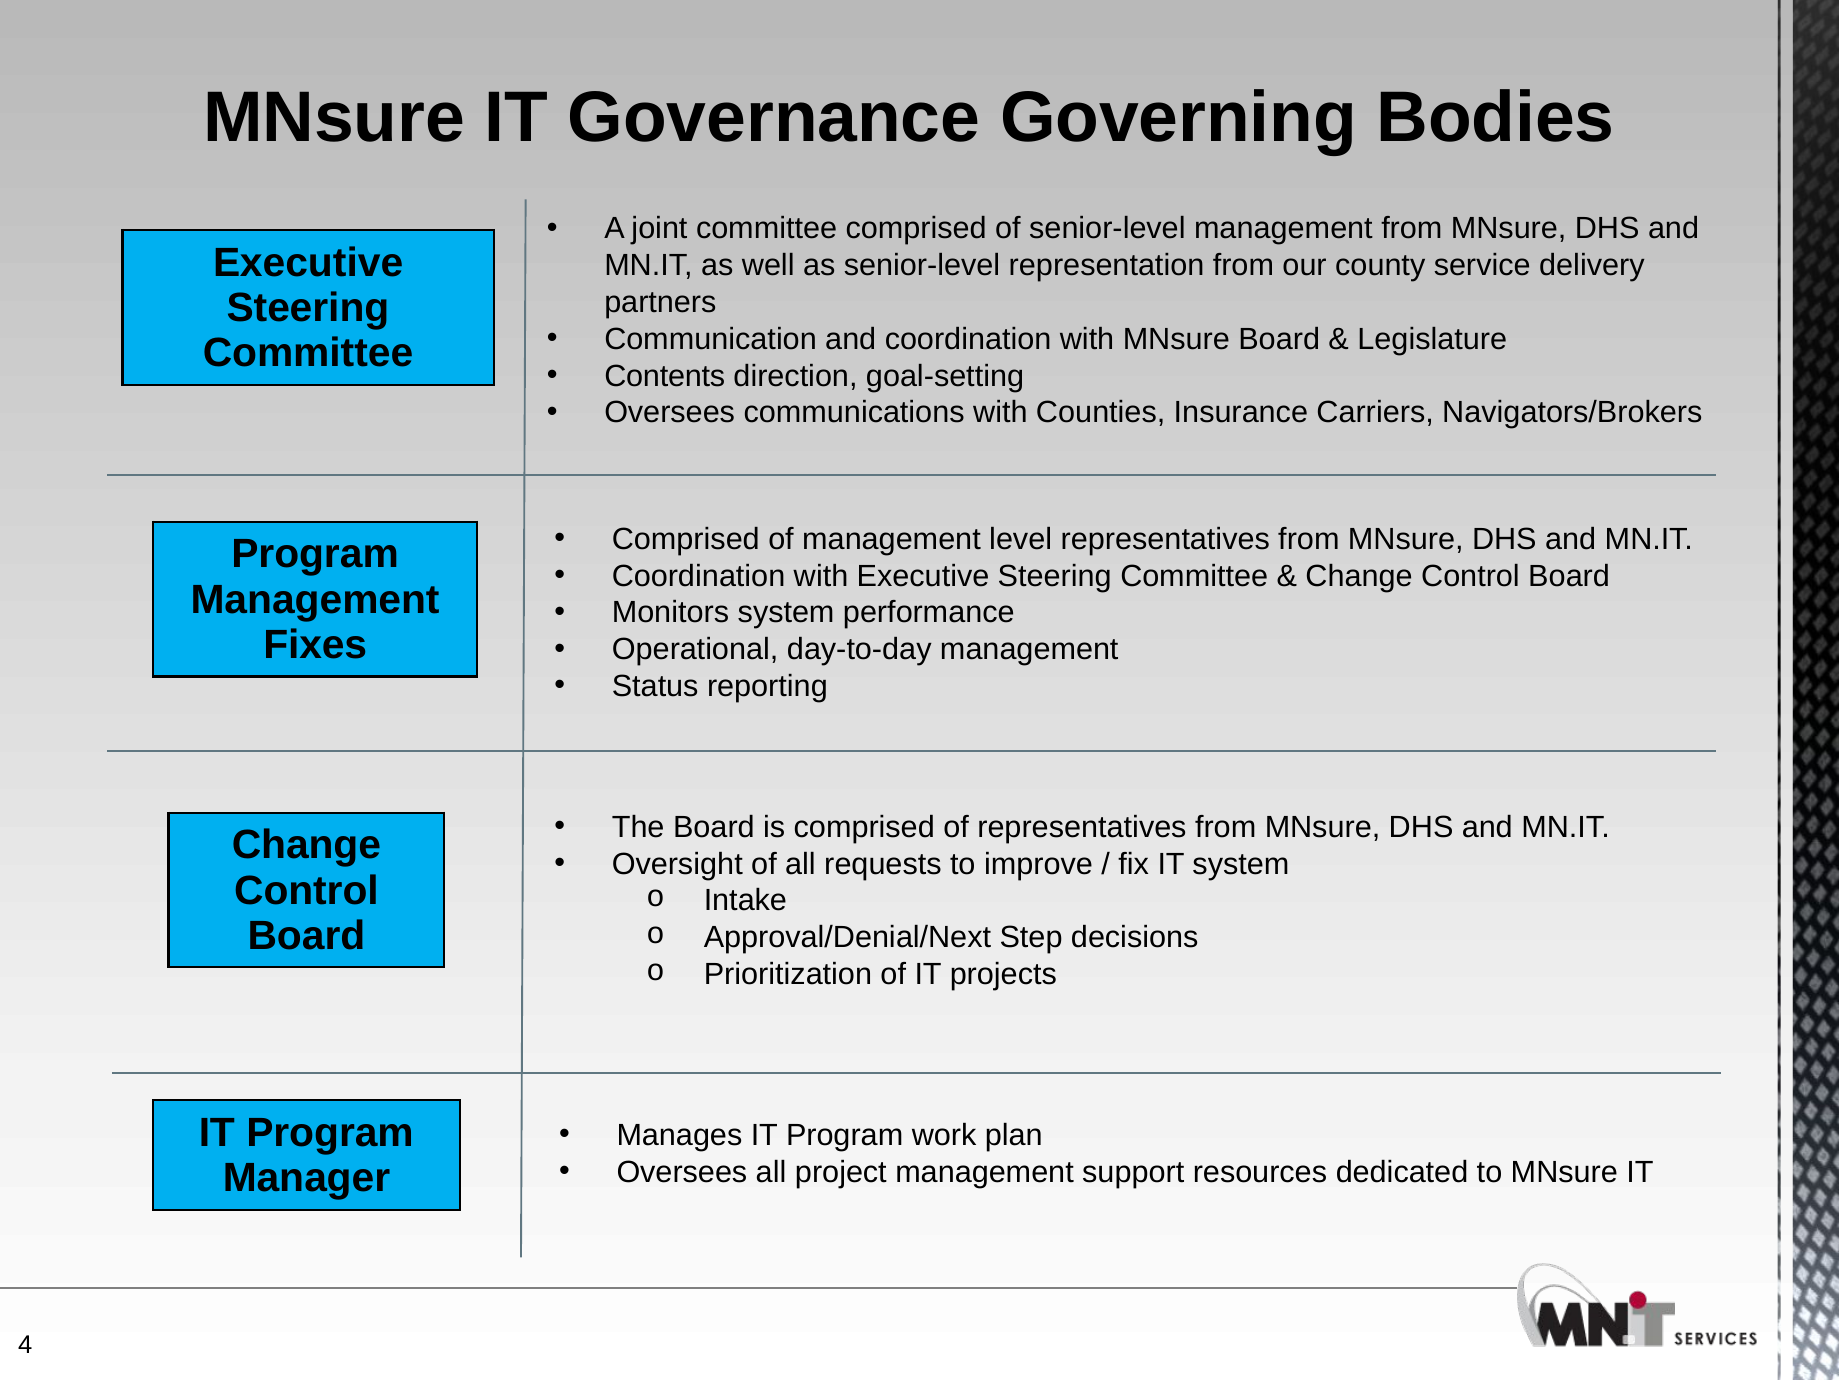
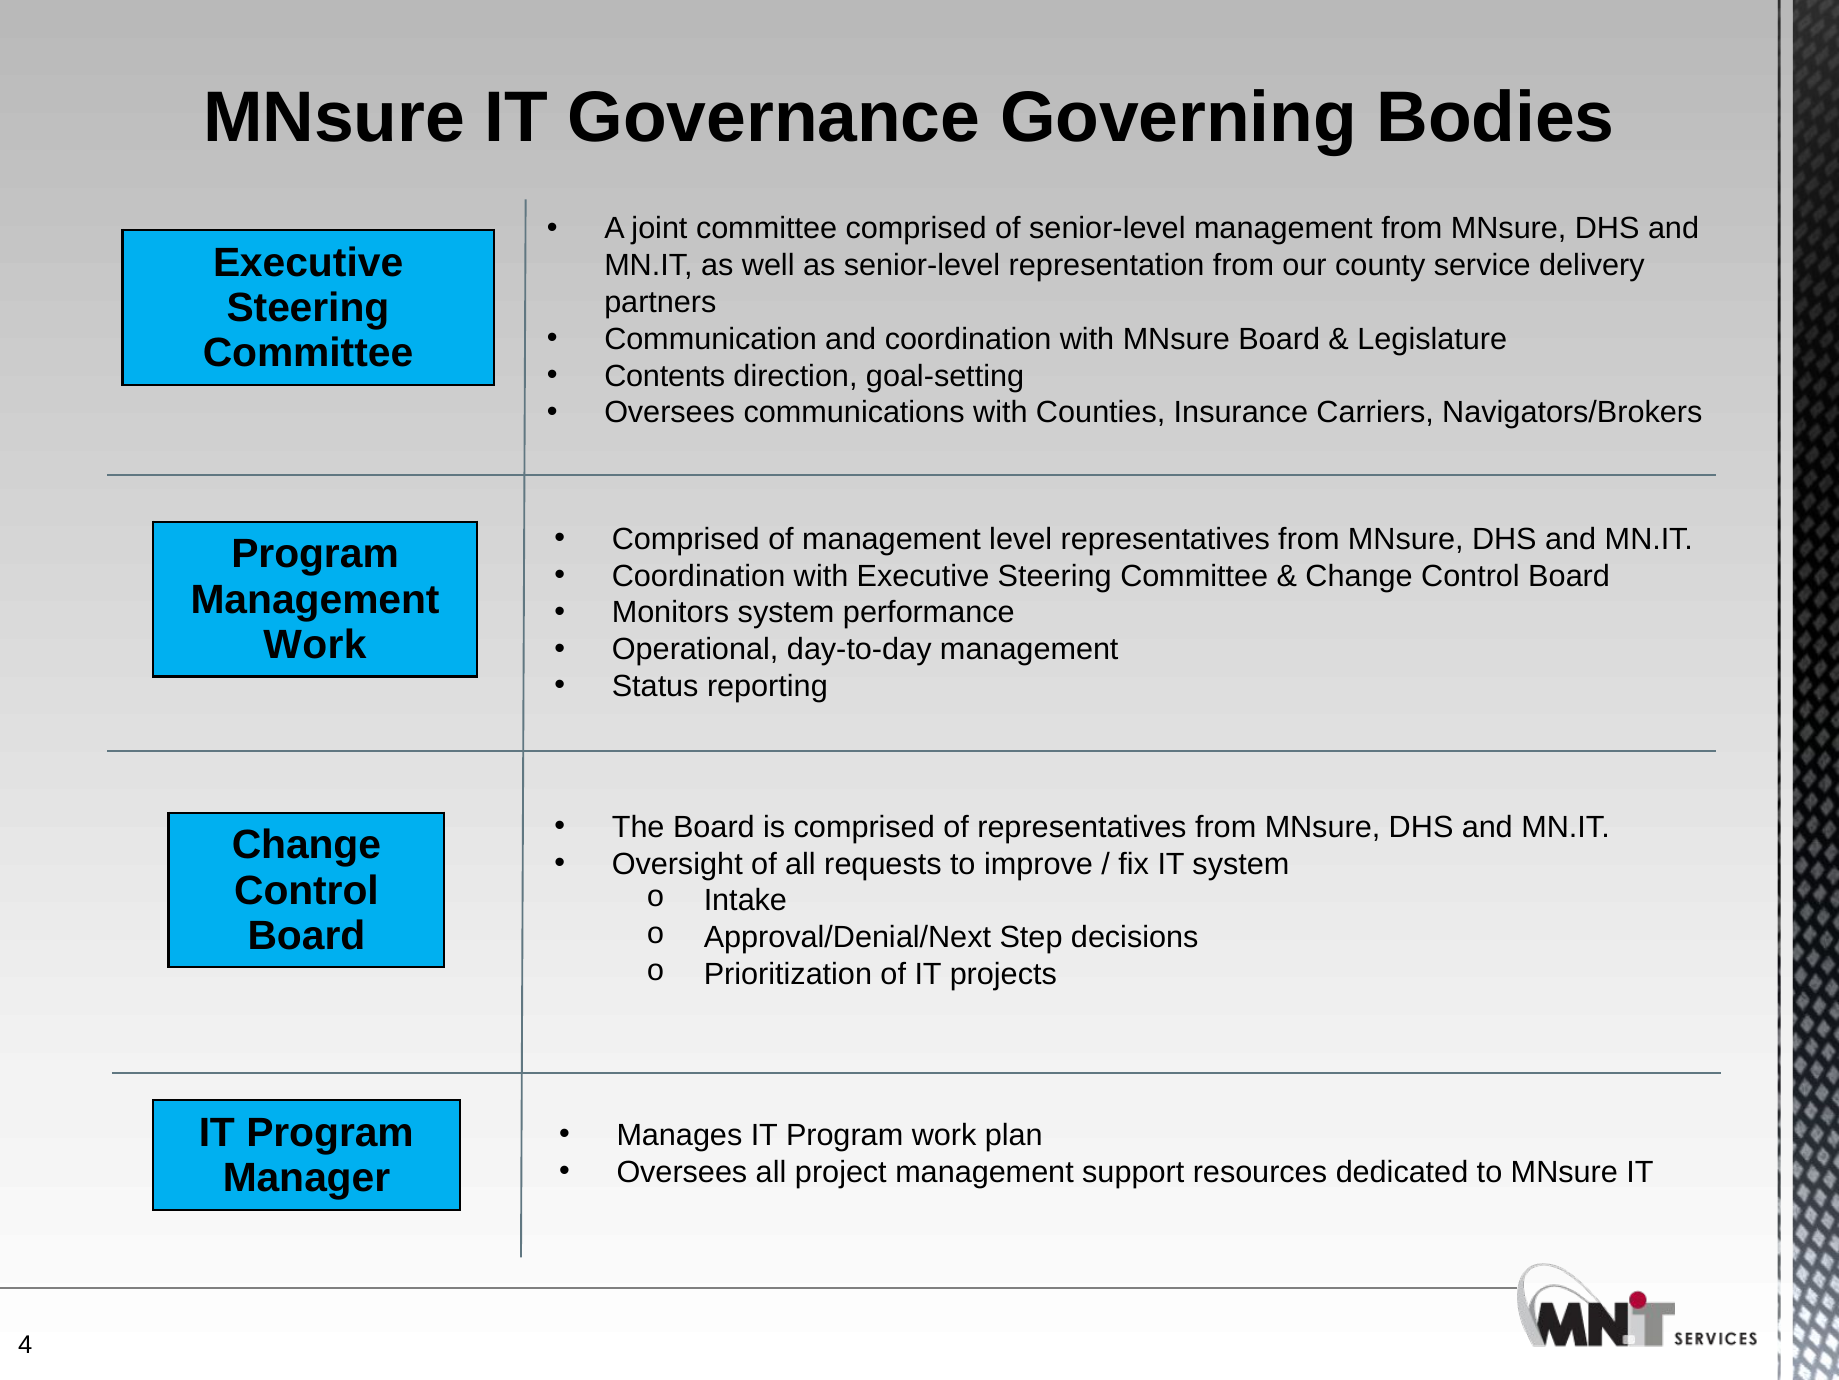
Fixes at (315, 645): Fixes -> Work
